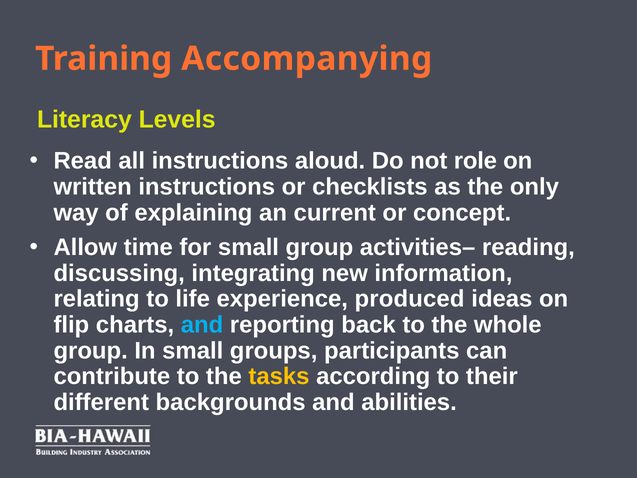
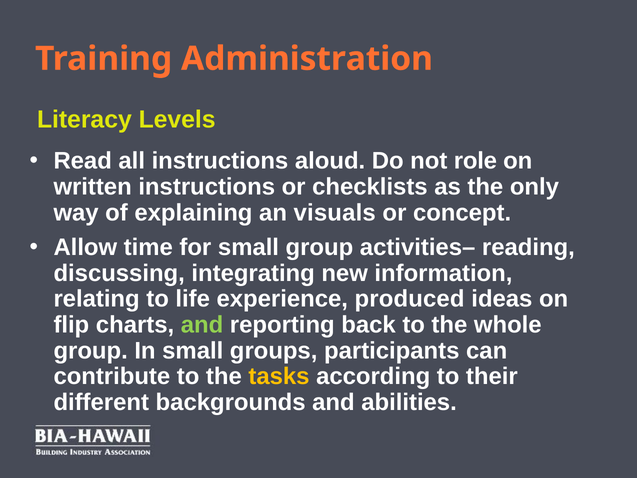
Accompanying: Accompanying -> Administration
current: current -> visuals
and at (202, 325) colour: light blue -> light green
